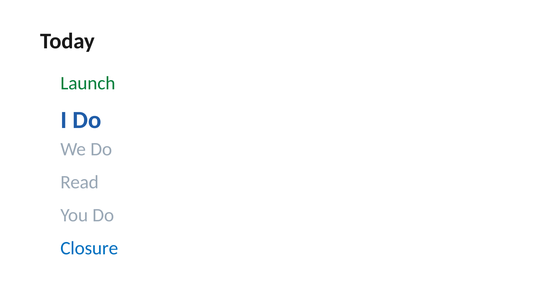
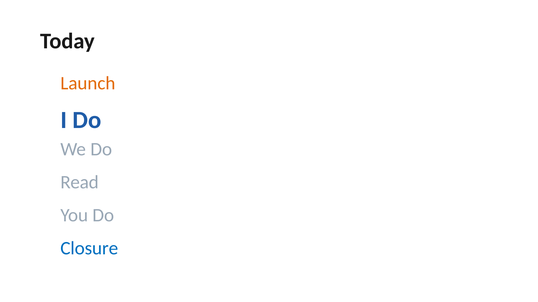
Launch colour: green -> orange
